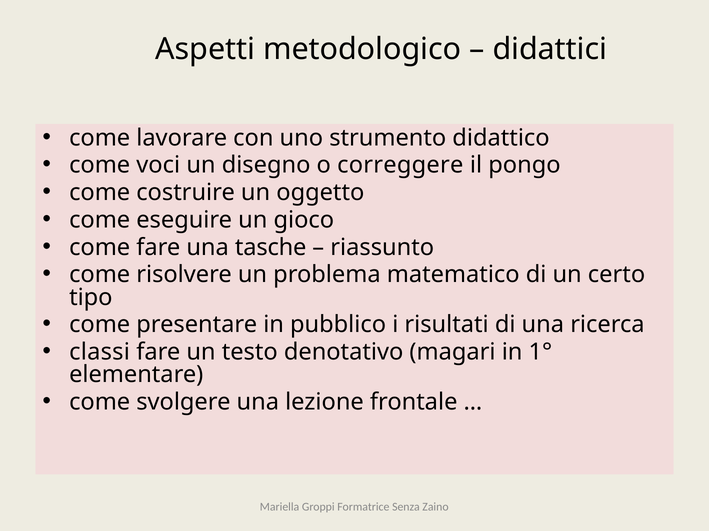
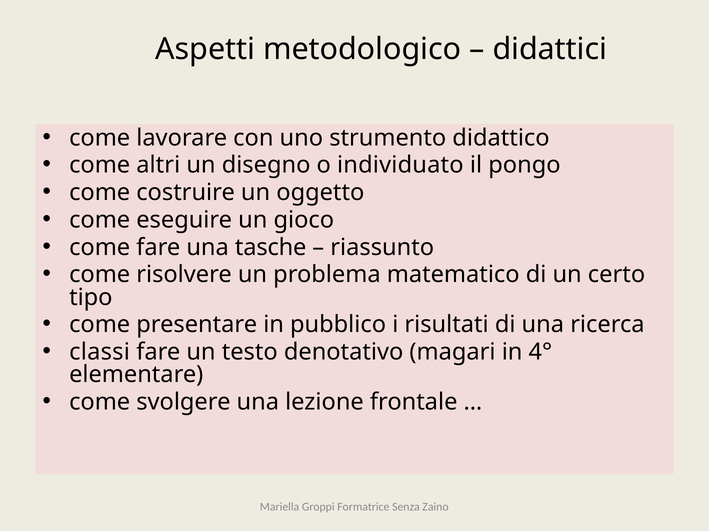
voci: voci -> altri
correggere: correggere -> individuato
1°: 1° -> 4°
